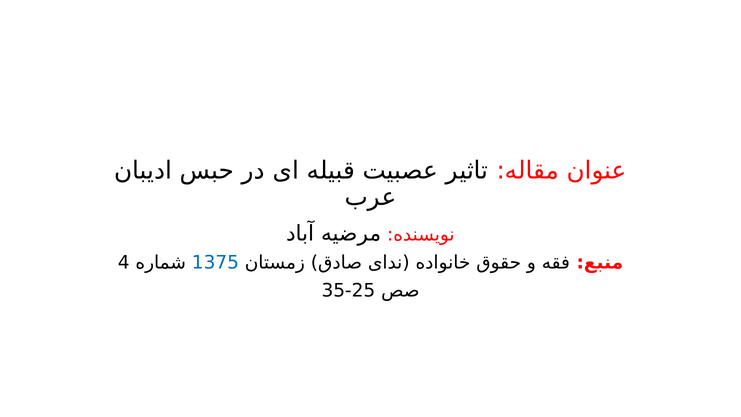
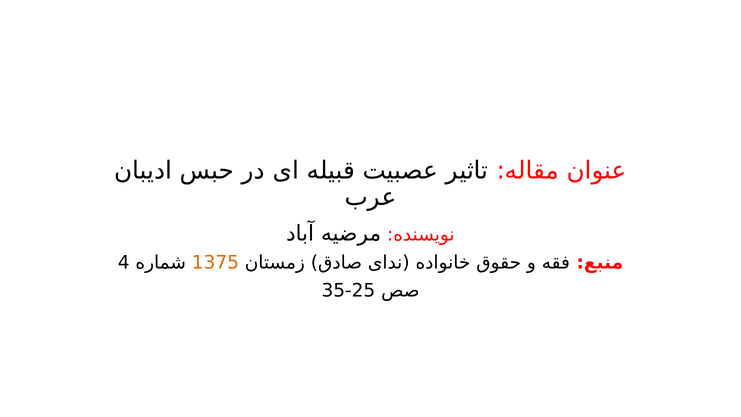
1375 colour: blue -> orange
